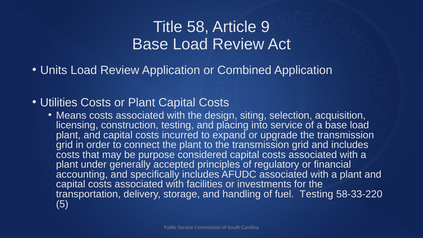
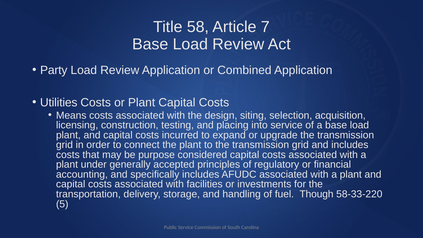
9: 9 -> 7
Units: Units -> Party
fuel Testing: Testing -> Though
